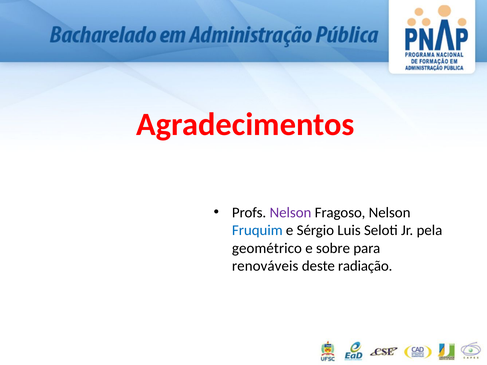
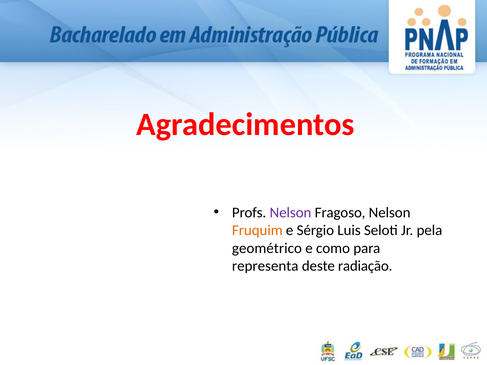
Fruquim colour: blue -> orange
sobre: sobre -> como
renováveis: renováveis -> representa
